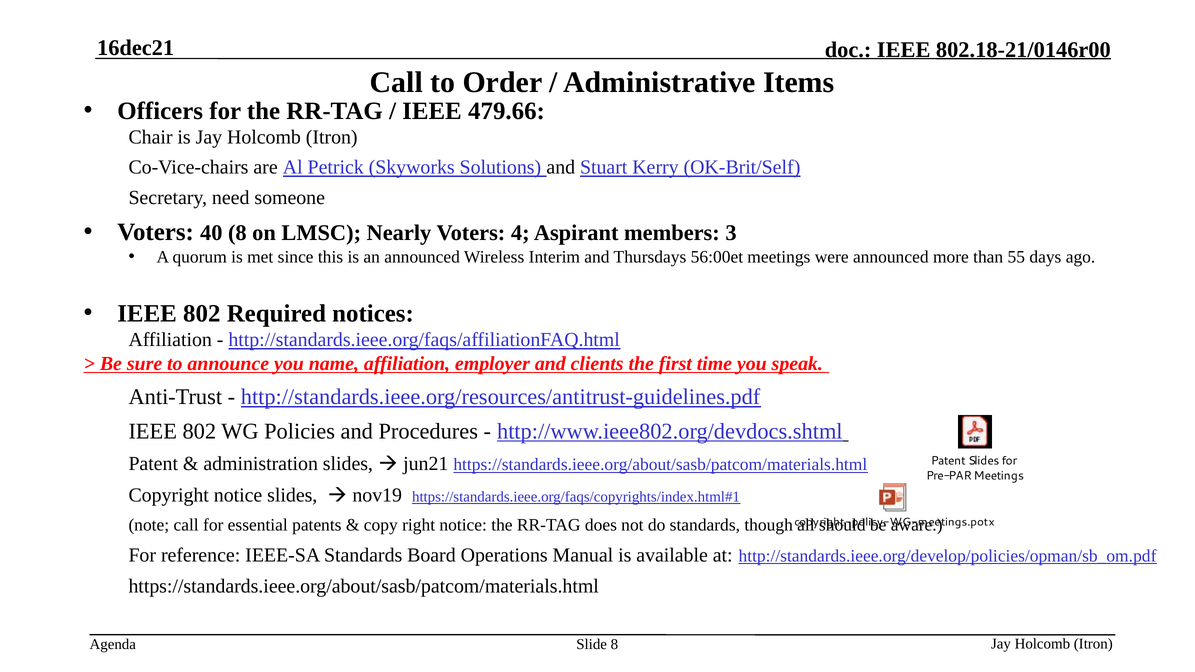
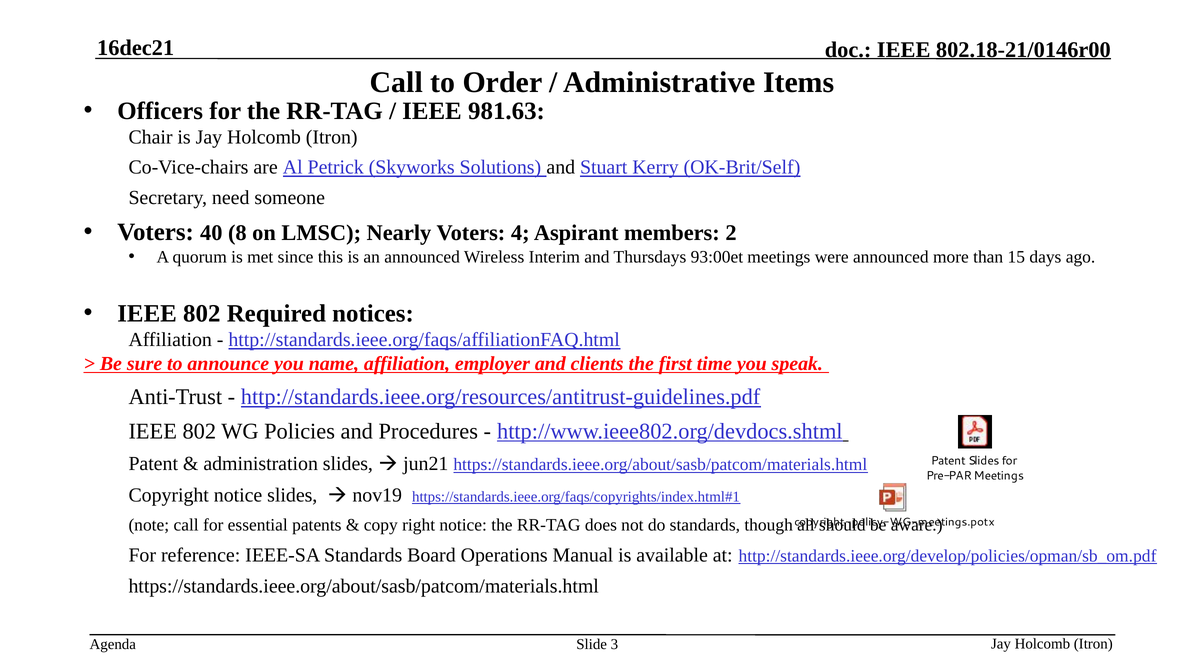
479.66: 479.66 -> 981.63
3: 3 -> 2
56:00et: 56:00et -> 93:00et
55: 55 -> 15
Slide 8: 8 -> 3
